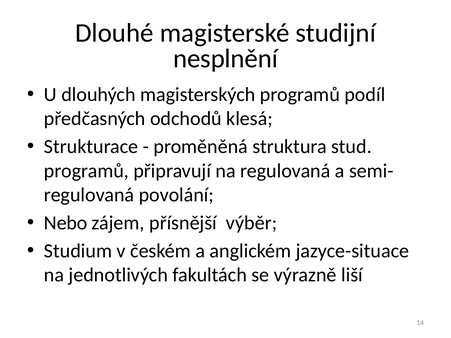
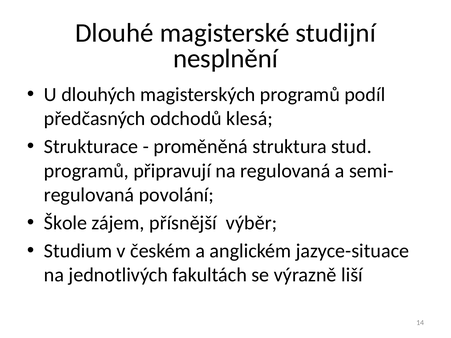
Nebo: Nebo -> Škole
